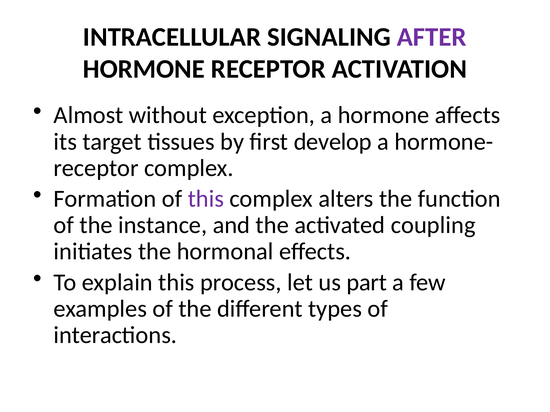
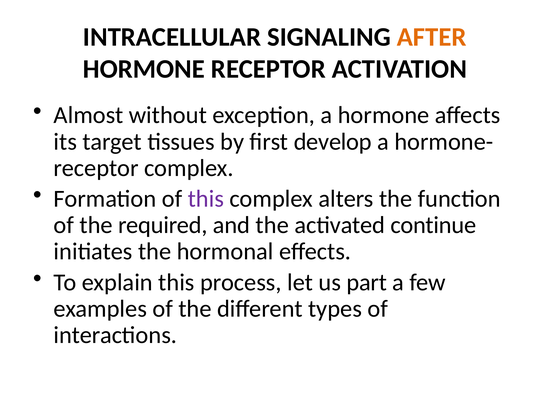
AFTER colour: purple -> orange
instance: instance -> required
coupling: coupling -> continue
